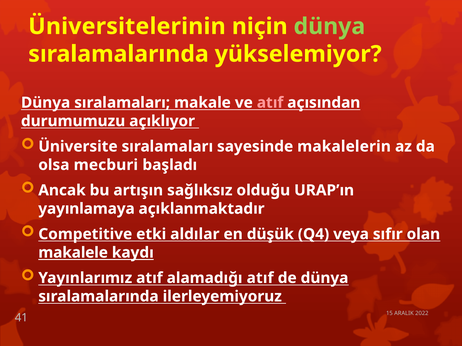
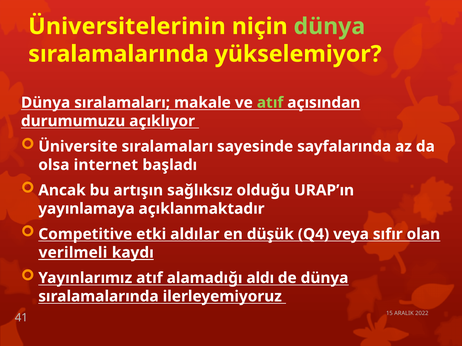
atıf at (270, 103) colour: pink -> light green
makalelerin: makalelerin -> sayfalarında
mecburi: mecburi -> internet
makalele: makalele -> verilmeli
alamadığı atıf: atıf -> aldı
